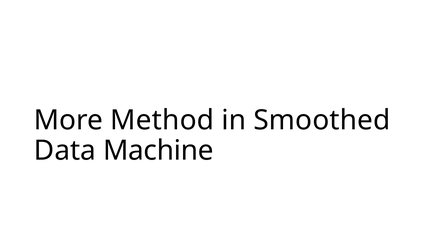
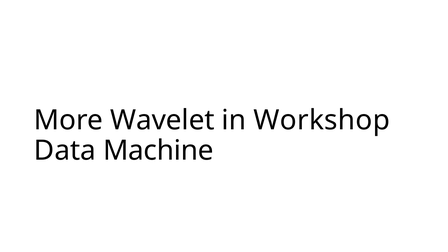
Method: Method -> Wavelet
Smoothed: Smoothed -> Workshop
